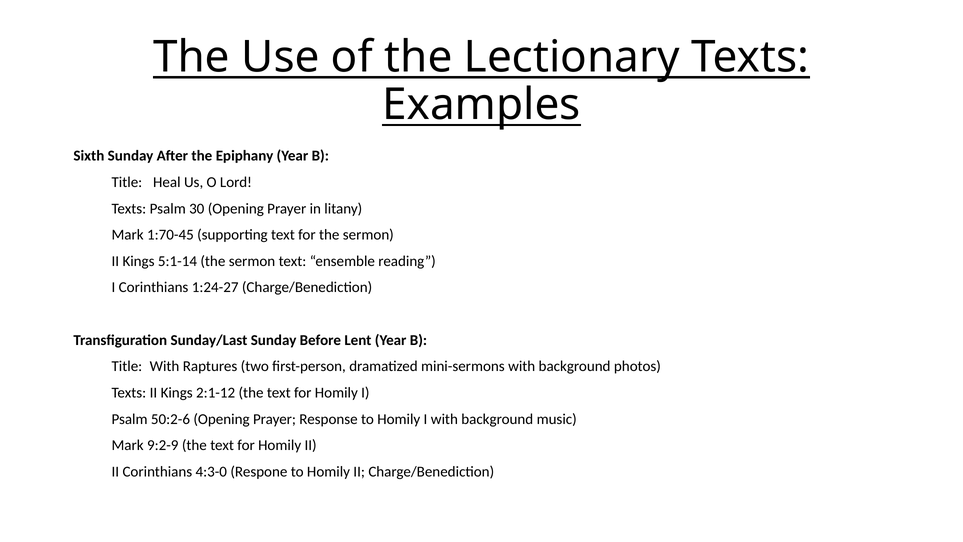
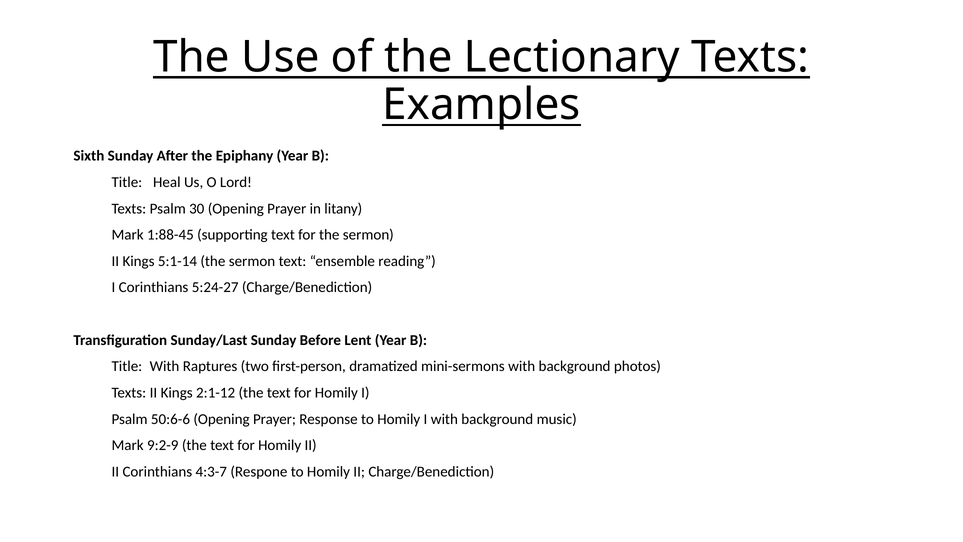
1:70-45: 1:70-45 -> 1:88-45
1:24-27: 1:24-27 -> 5:24-27
50:2-6: 50:2-6 -> 50:6-6
4:3-0: 4:3-0 -> 4:3-7
